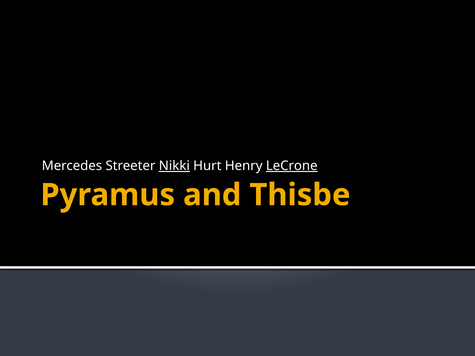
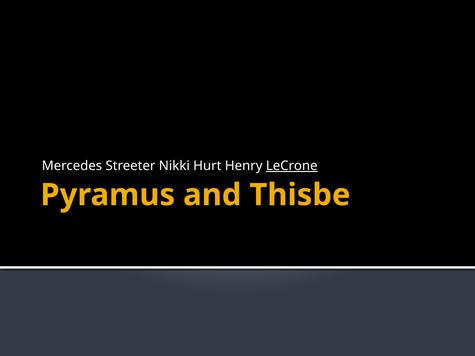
Nikki underline: present -> none
